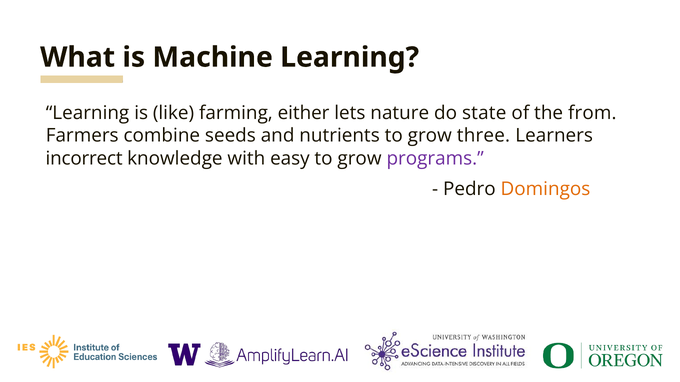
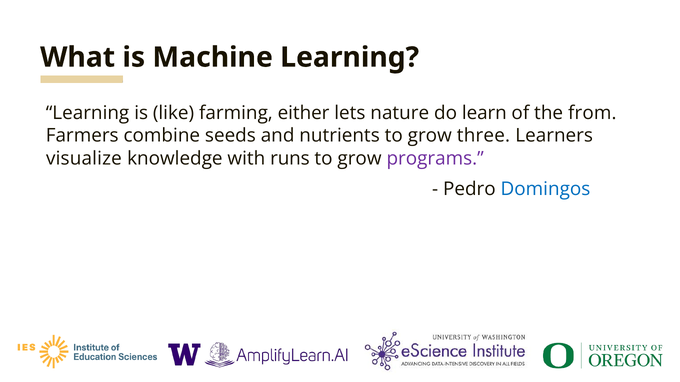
state: state -> learn
incorrect: incorrect -> visualize
easy: easy -> runs
Domingos colour: orange -> blue
